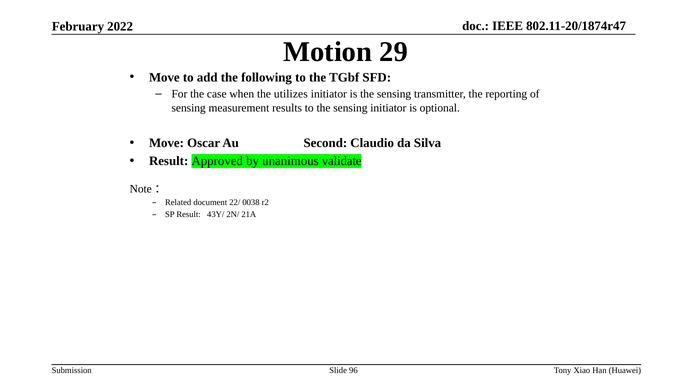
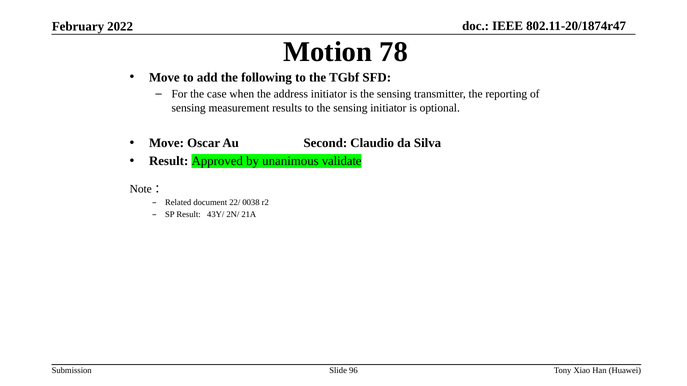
29: 29 -> 78
utilizes: utilizes -> address
